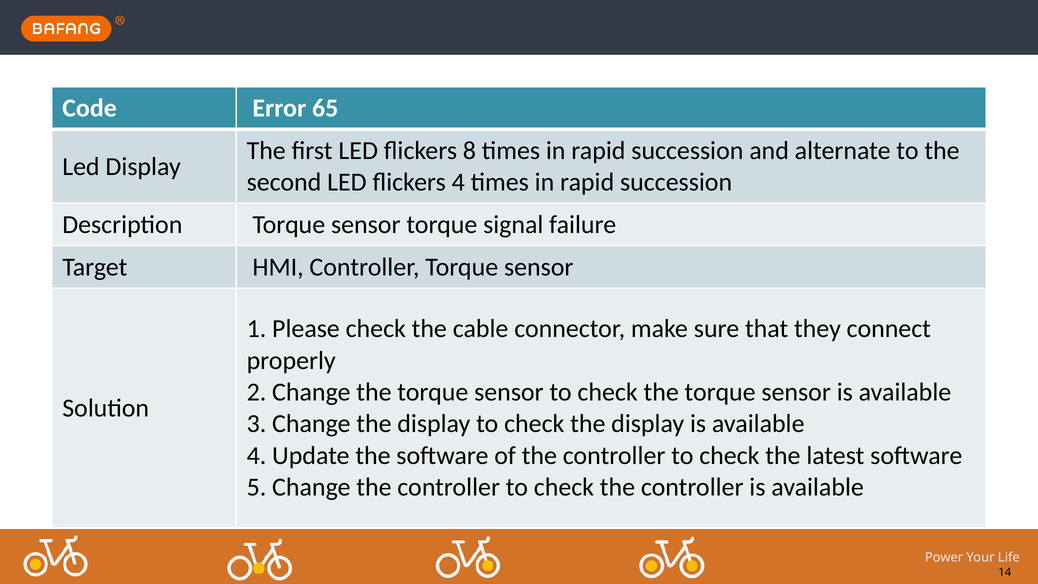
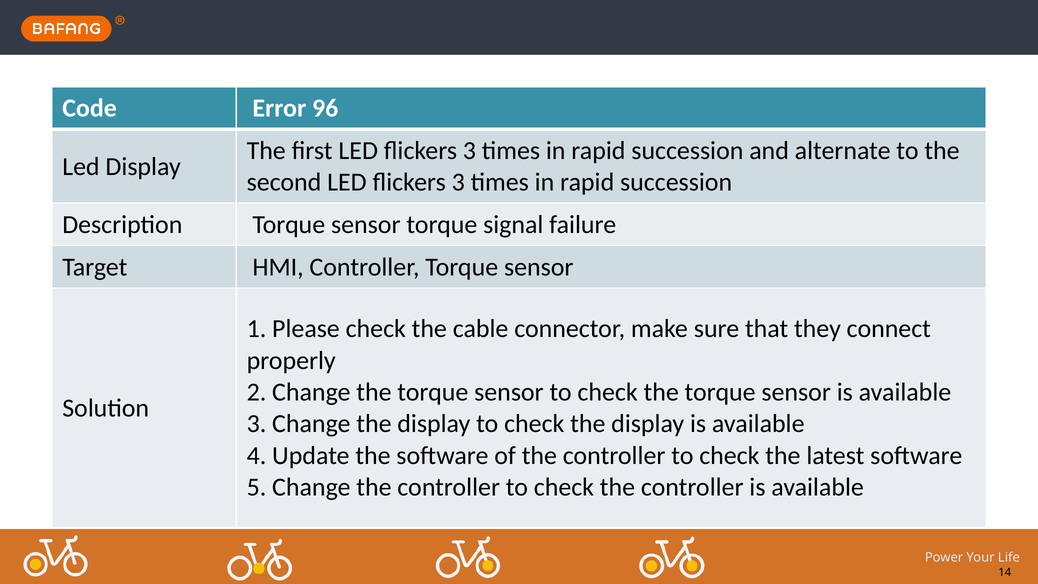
65: 65 -> 96
first LED flickers 8: 8 -> 3
second LED flickers 4: 4 -> 3
